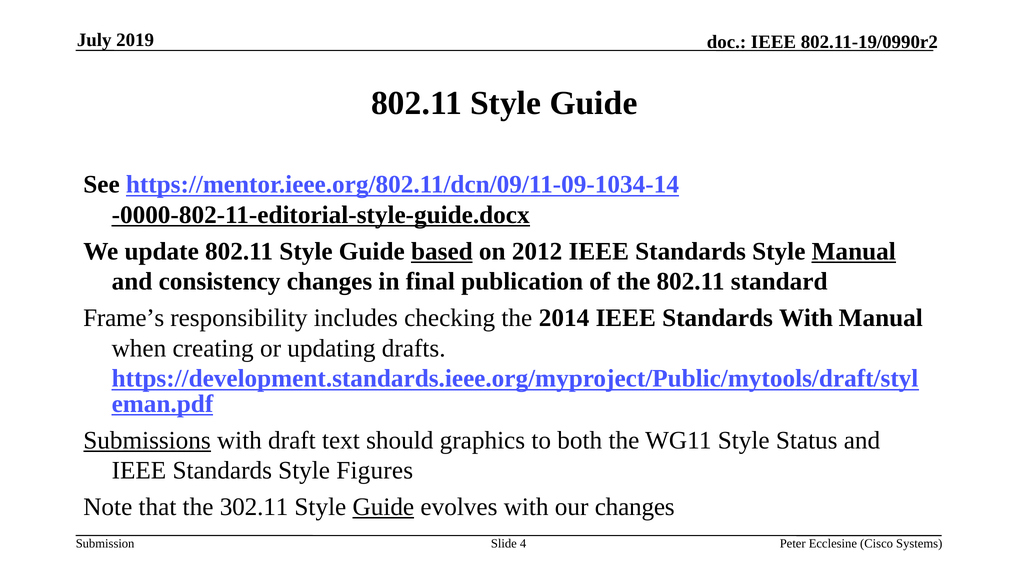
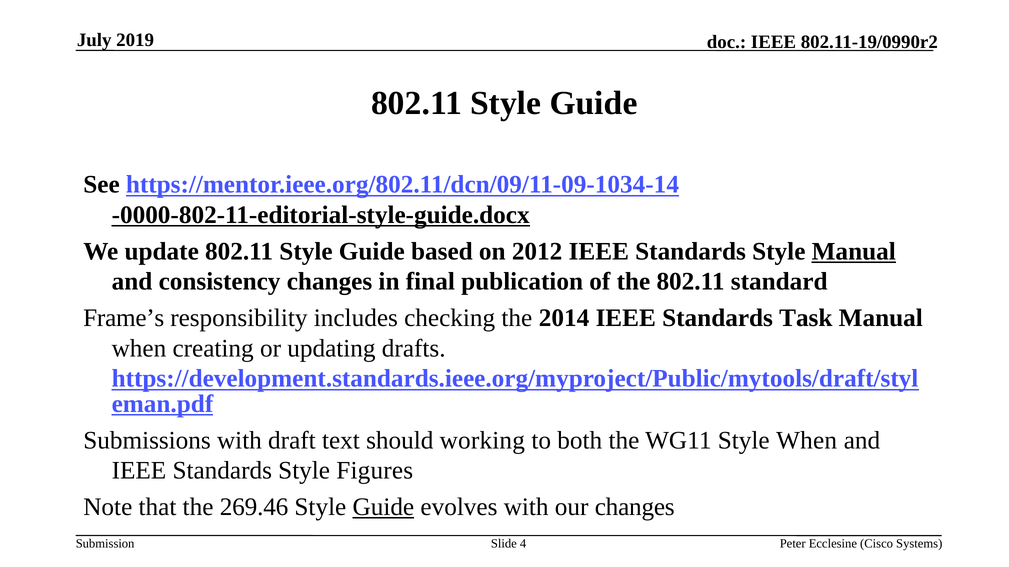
based underline: present -> none
Standards With: With -> Task
Submissions underline: present -> none
graphics: graphics -> working
Style Status: Status -> When
302.11: 302.11 -> 269.46
